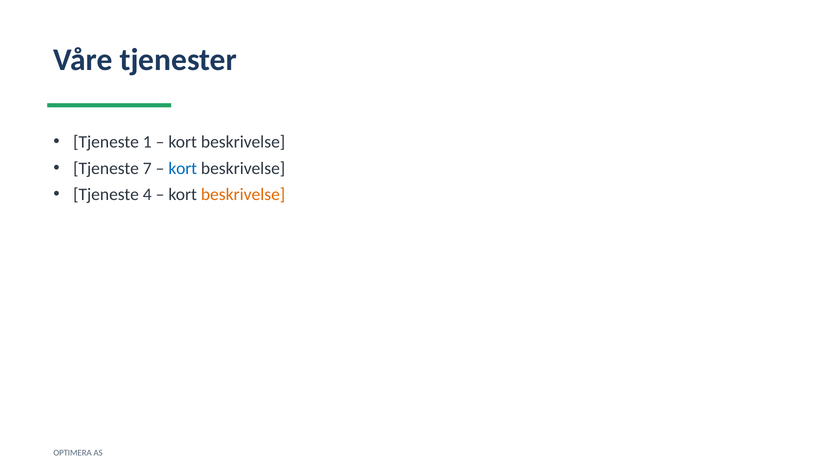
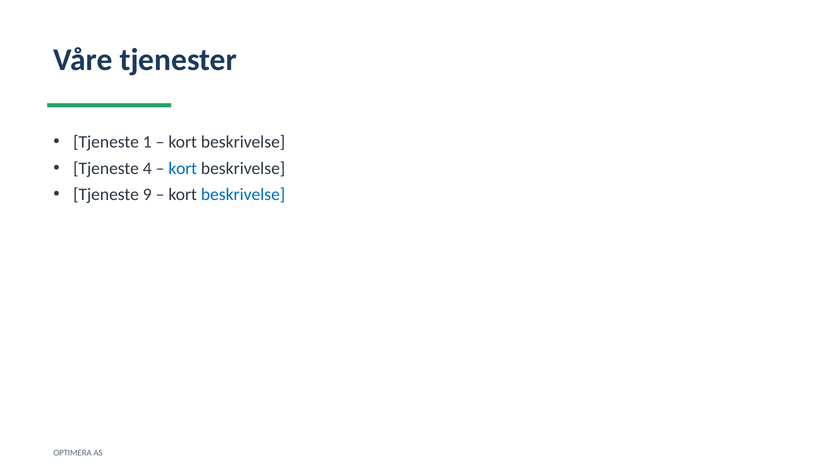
7: 7 -> 4
4: 4 -> 9
beskrivelse at (243, 195) colour: orange -> blue
